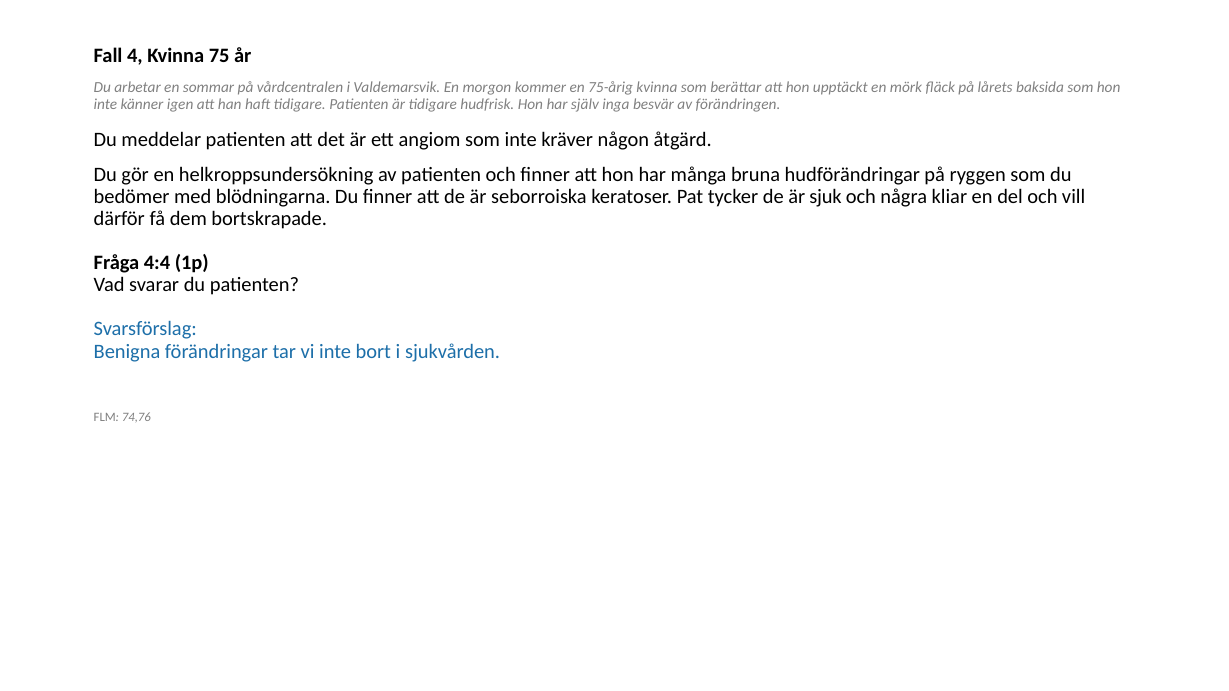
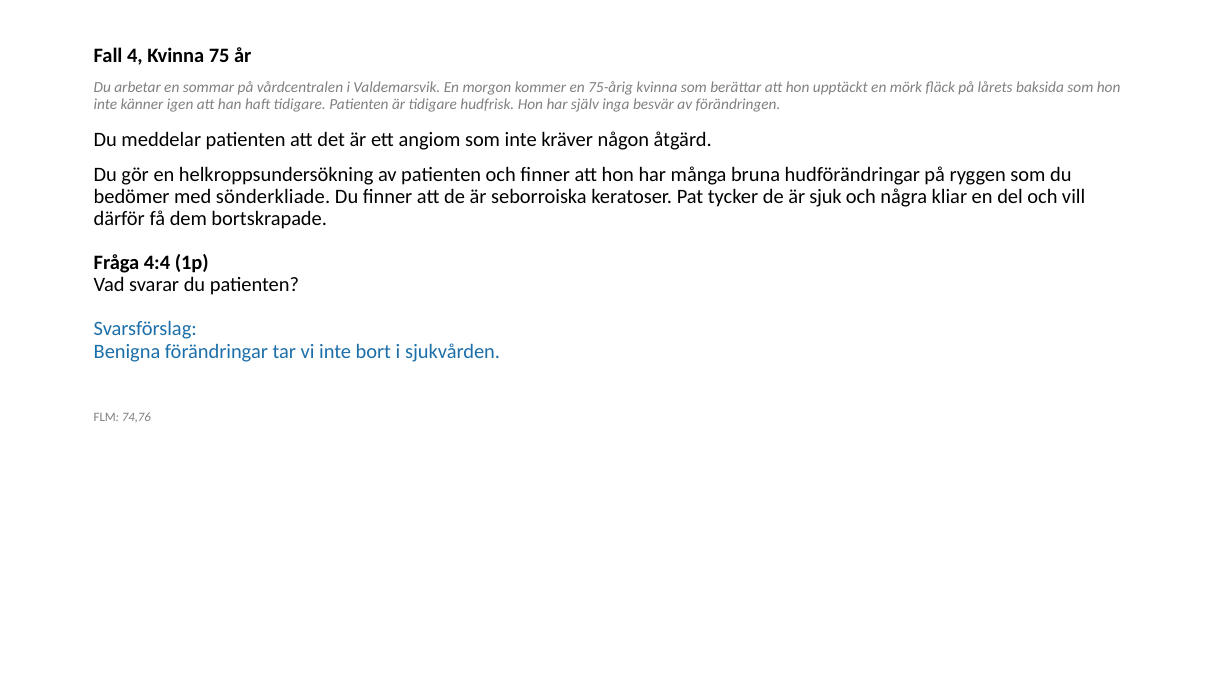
blödningarna: blödningarna -> sönderkliade
